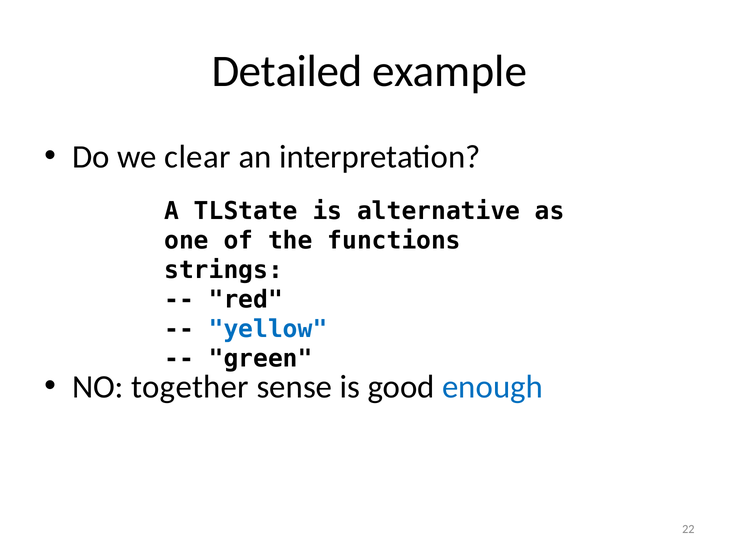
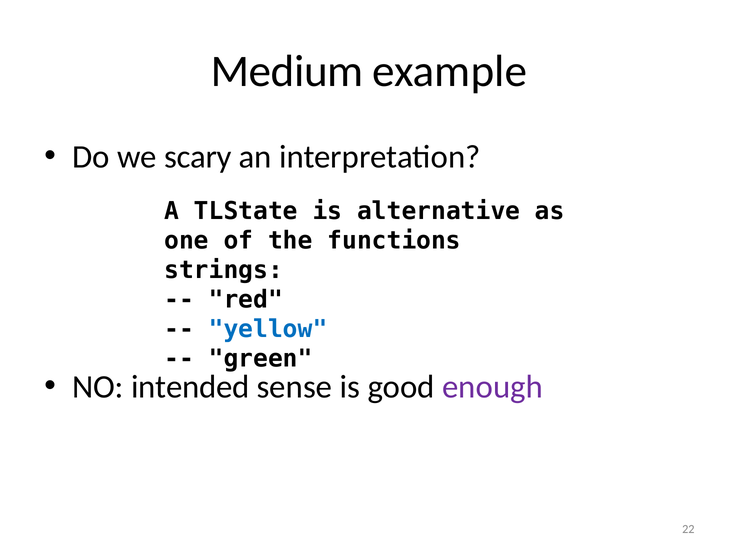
Detailed: Detailed -> Medium
clear: clear -> scary
together: together -> intended
enough colour: blue -> purple
